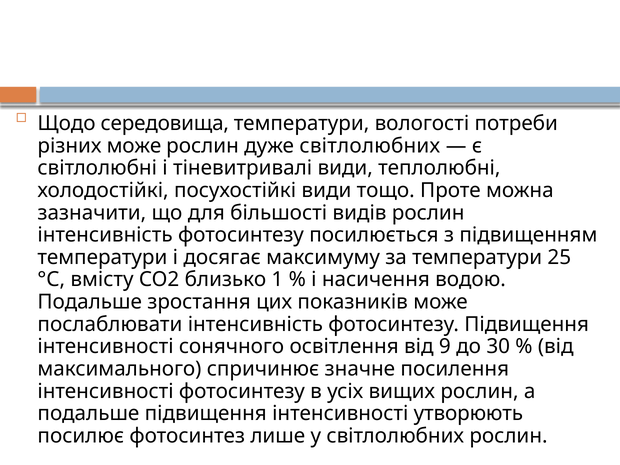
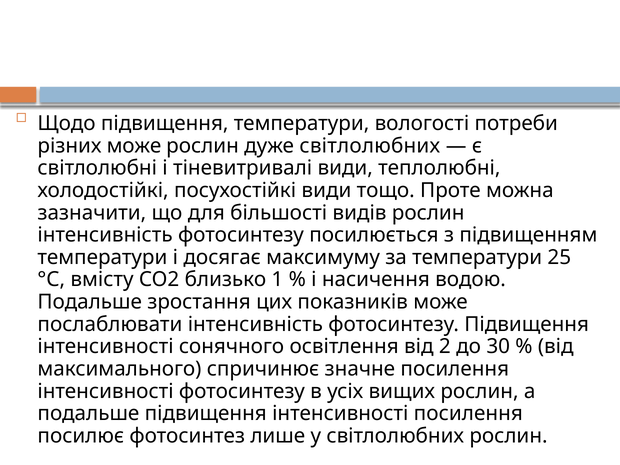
Щодо середовища: середовища -> підвищення
9: 9 -> 2
інтенсивності утворюють: утворюють -> посилення
